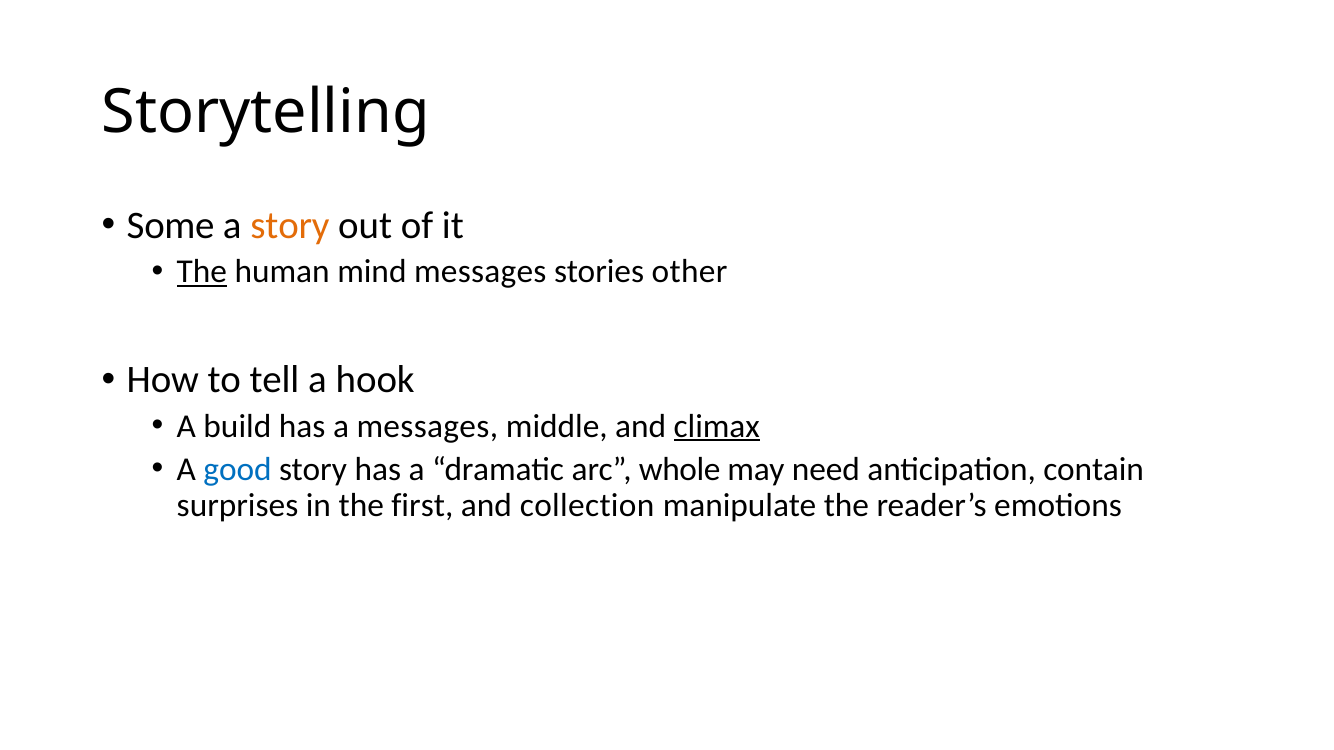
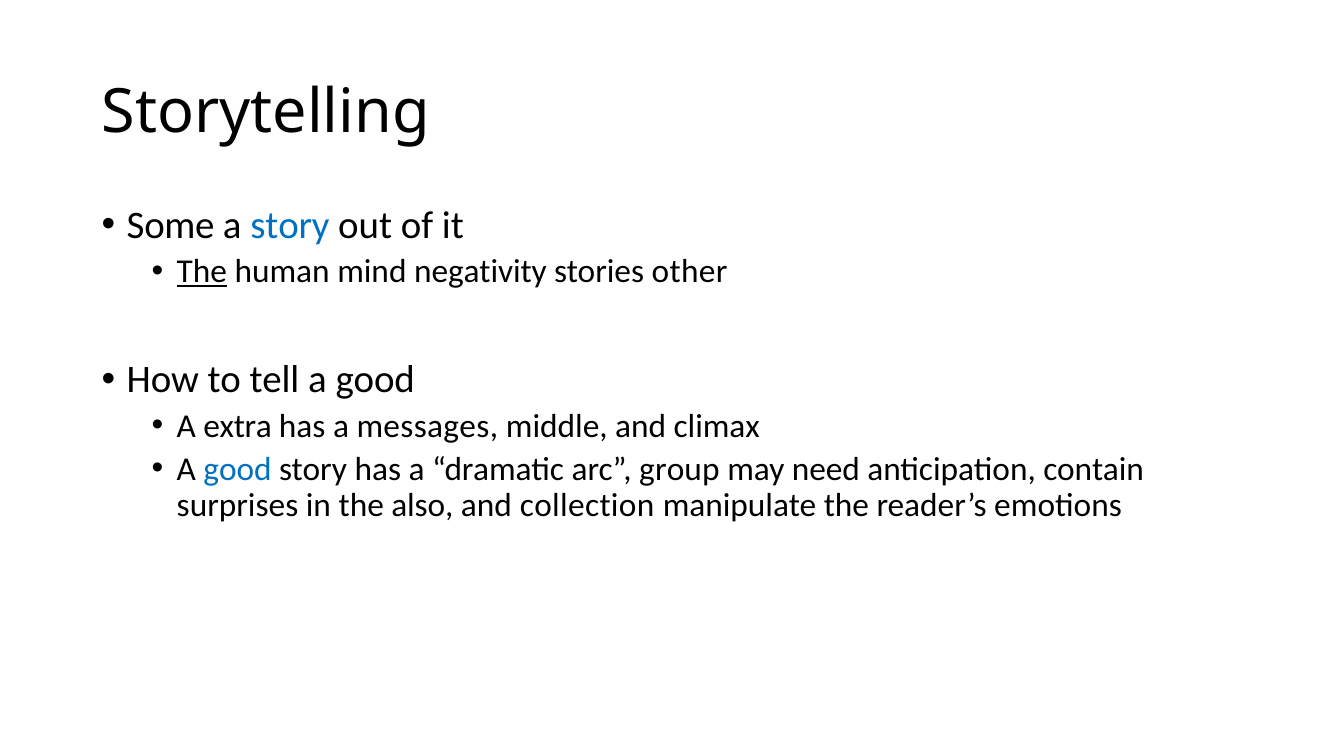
story at (290, 226) colour: orange -> blue
mind messages: messages -> negativity
tell a hook: hook -> good
build: build -> extra
climax underline: present -> none
whole: whole -> group
first: first -> also
